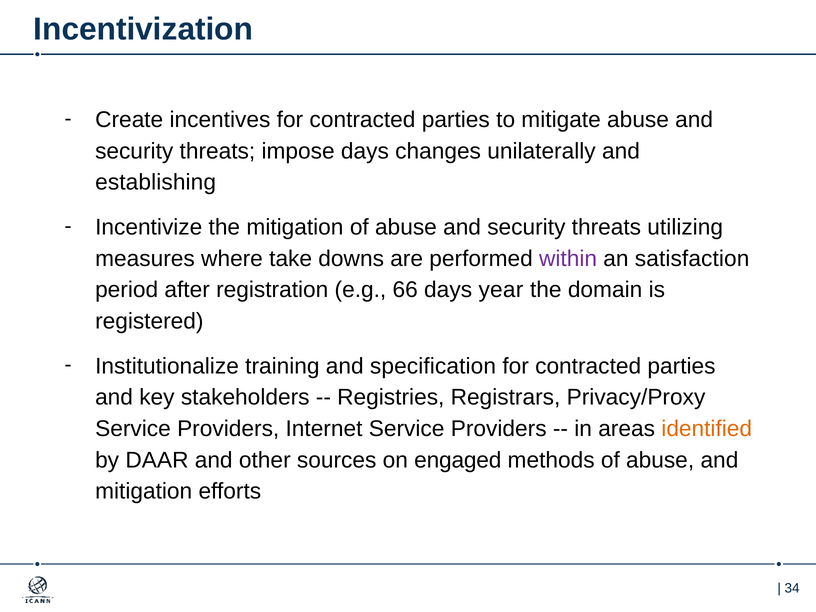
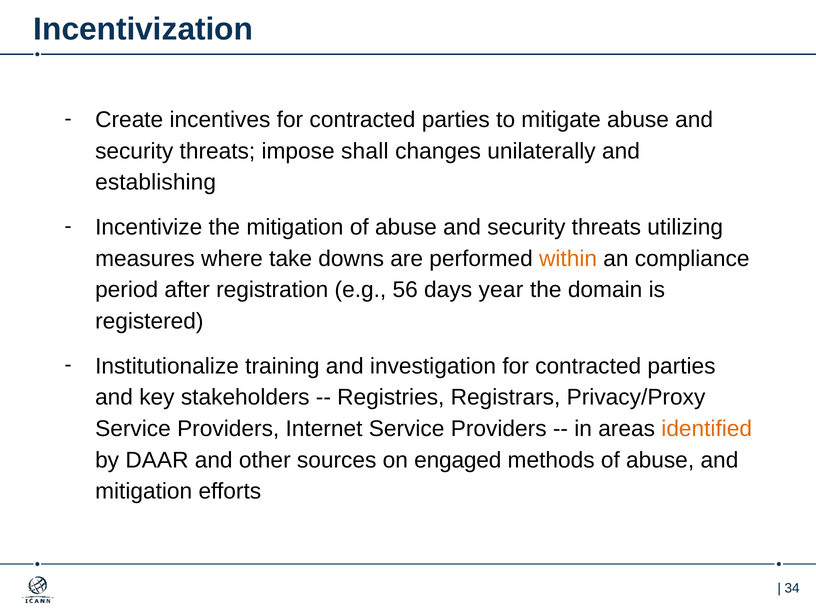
impose days: days -> shall
within colour: purple -> orange
satisfaction: satisfaction -> compliance
66: 66 -> 56
specification: specification -> investigation
